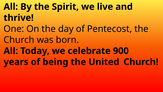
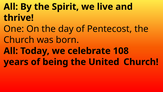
900: 900 -> 108
